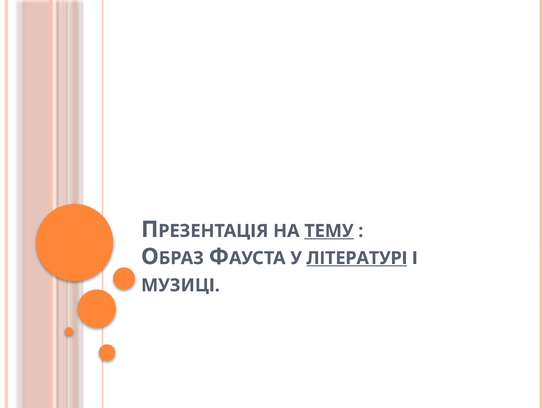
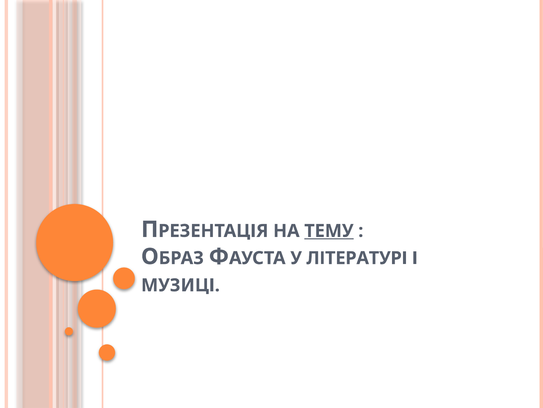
ЛІТЕРАТУРІ underline: present -> none
